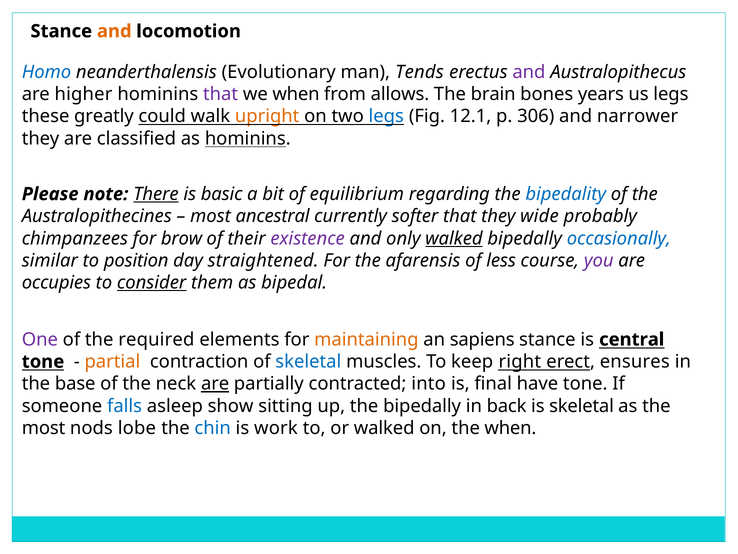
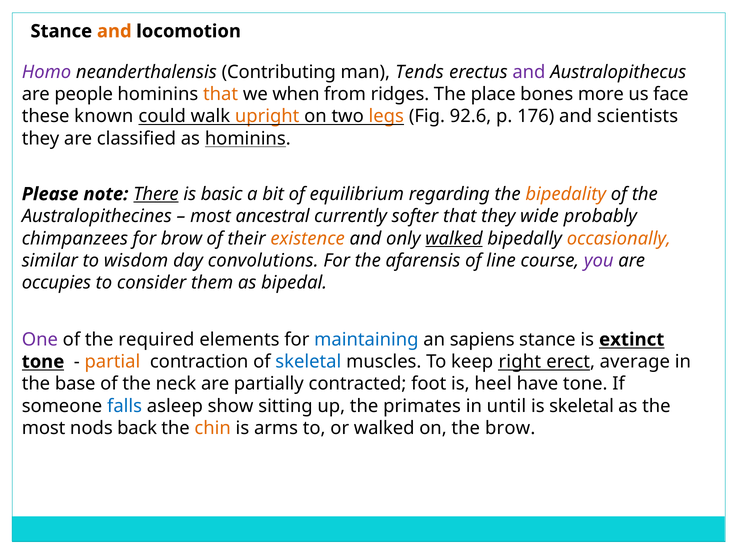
Homo colour: blue -> purple
Evolutionary: Evolutionary -> Contributing
higher: higher -> people
that at (221, 94) colour: purple -> orange
allows: allows -> ridges
brain: brain -> place
years: years -> more
us legs: legs -> face
greatly: greatly -> known
legs at (386, 116) colour: blue -> orange
12.1: 12.1 -> 92.6
306: 306 -> 176
narrower: narrower -> scientists
bipedality colour: blue -> orange
existence colour: purple -> orange
occasionally colour: blue -> orange
position: position -> wisdom
straightened: straightened -> convolutions
less: less -> line
consider underline: present -> none
maintaining colour: orange -> blue
central: central -> extinct
ensures: ensures -> average
are at (215, 383) underline: present -> none
into: into -> foot
final: final -> heel
the bipedally: bipedally -> primates
back: back -> until
lobe: lobe -> back
chin colour: blue -> orange
work: work -> arms
the when: when -> brow
